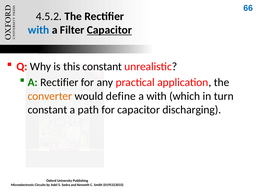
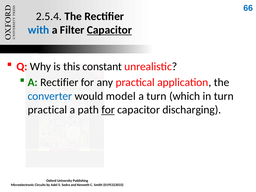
4.5.2: 4.5.2 -> 2.5.4
converter colour: orange -> blue
define: define -> model
a with: with -> turn
constant at (47, 110): constant -> practical
for at (108, 110) underline: none -> present
